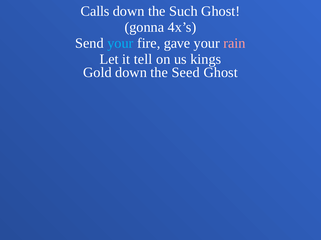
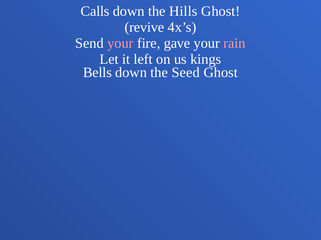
Such: Such -> Hills
gonna: gonna -> revive
your at (120, 43) colour: light blue -> pink
tell: tell -> left
Gold: Gold -> Bells
